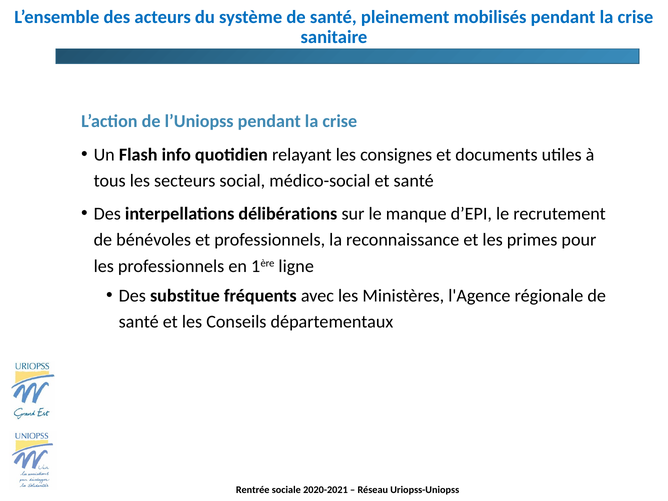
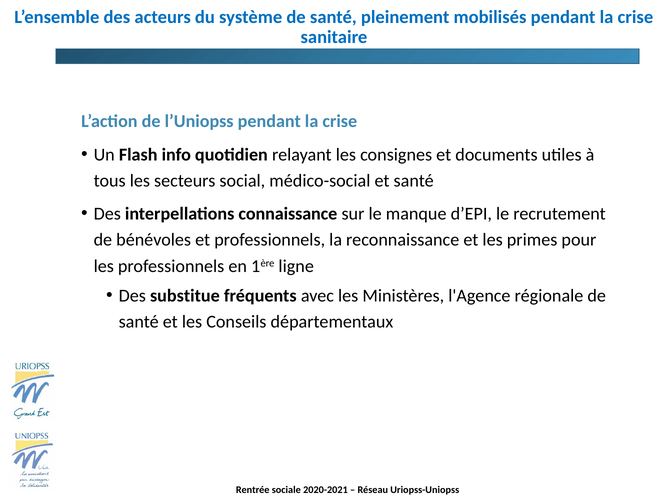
délibérations: délibérations -> connaissance
